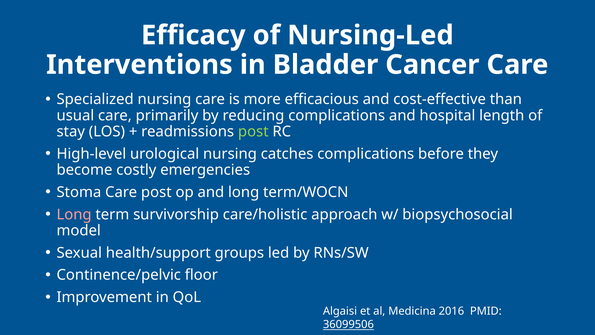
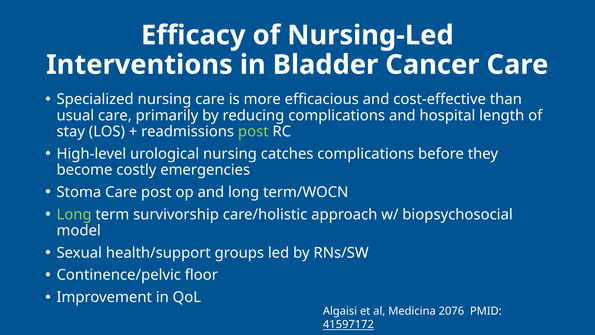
Long at (74, 214) colour: pink -> light green
2016: 2016 -> 2076
36099506: 36099506 -> 41597172
